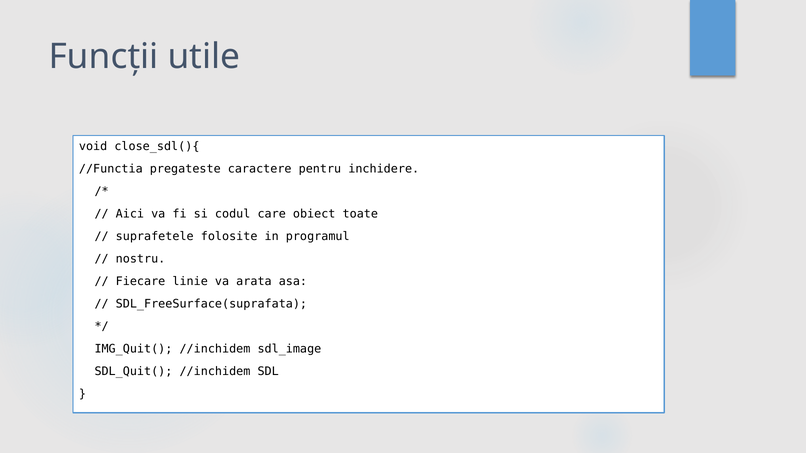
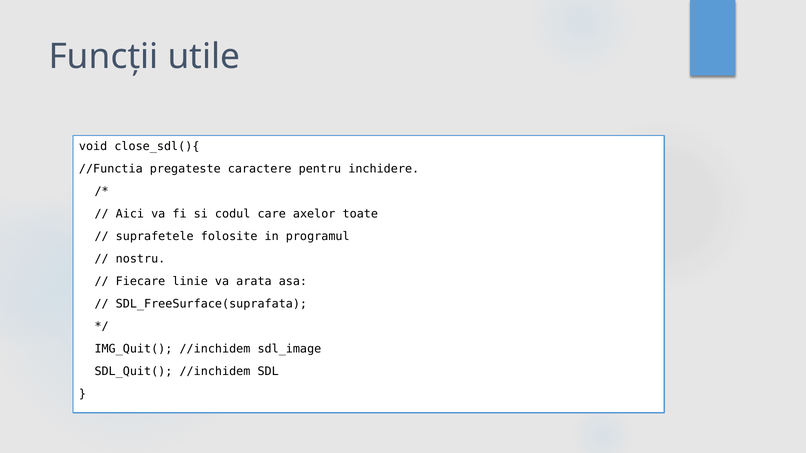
obiect: obiect -> axelor
